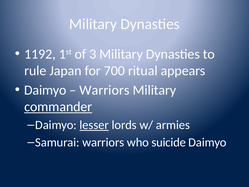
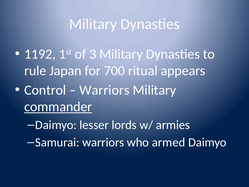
Daimyo at (45, 90): Daimyo -> Control
lesser underline: present -> none
suicide: suicide -> armed
